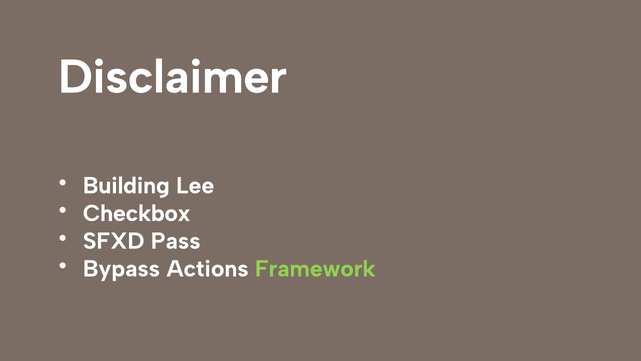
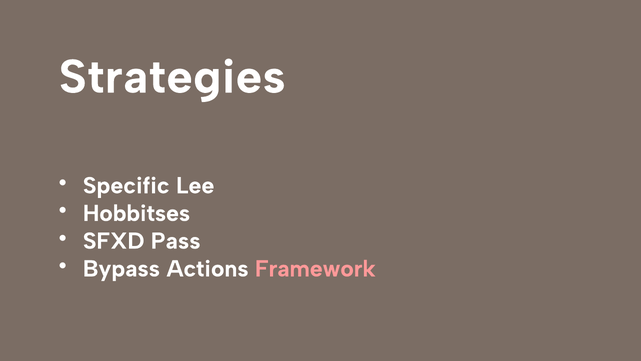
Disclaimer: Disclaimer -> Strategies
Building: Building -> Specific
Checkbox: Checkbox -> Hobbitses
Framework colour: light green -> pink
